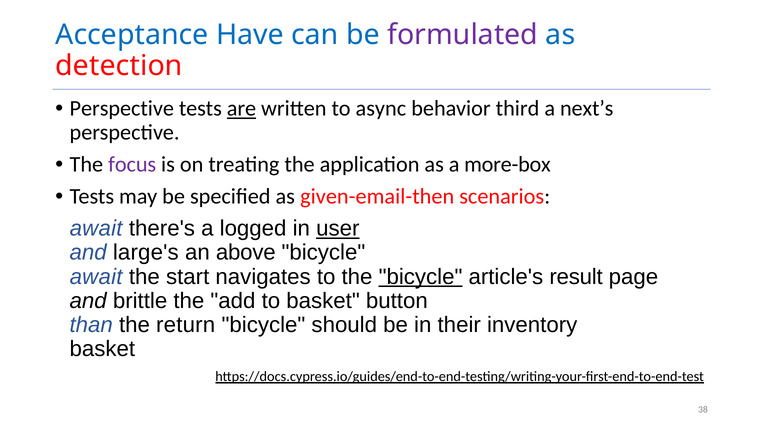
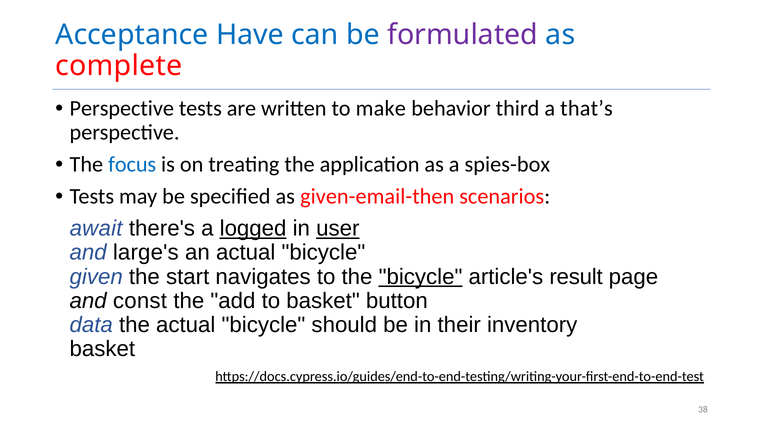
detection: detection -> complete
are underline: present -> none
async: async -> make
next’s: next’s -> that’s
focus colour: purple -> blue
more-box: more-box -> spies-box
logged underline: none -> present
an above: above -> actual
await at (96, 277): await -> given
brittle: brittle -> const
than: than -> data
the return: return -> actual
